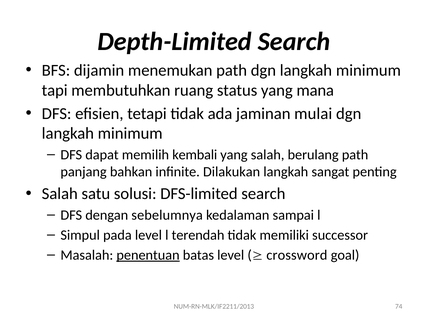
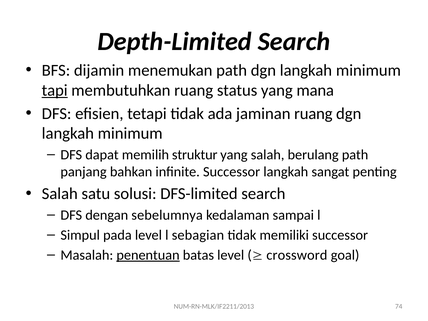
tapi underline: none -> present
jaminan mulai: mulai -> ruang
kembali: kembali -> struktur
infinite Dilakukan: Dilakukan -> Successor
terendah: terendah -> sebagian
